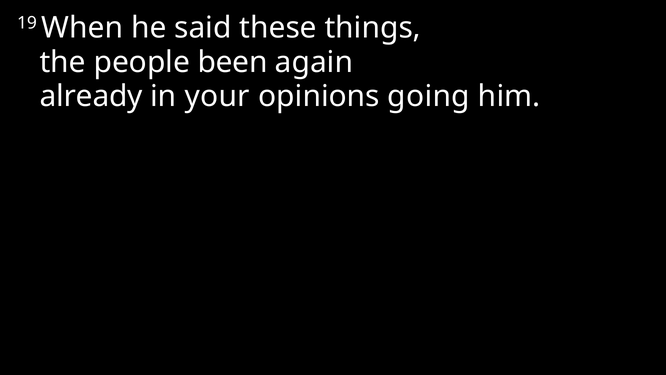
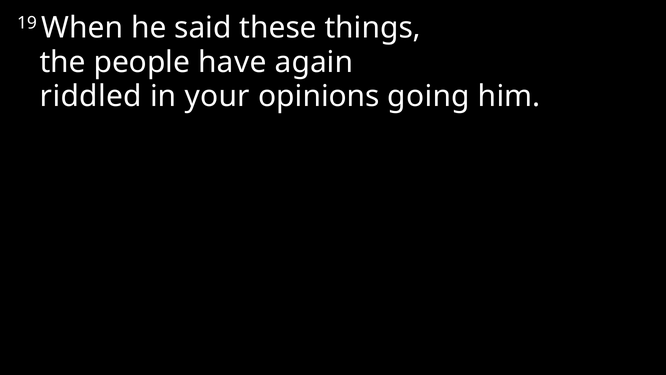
been: been -> have
already: already -> riddled
